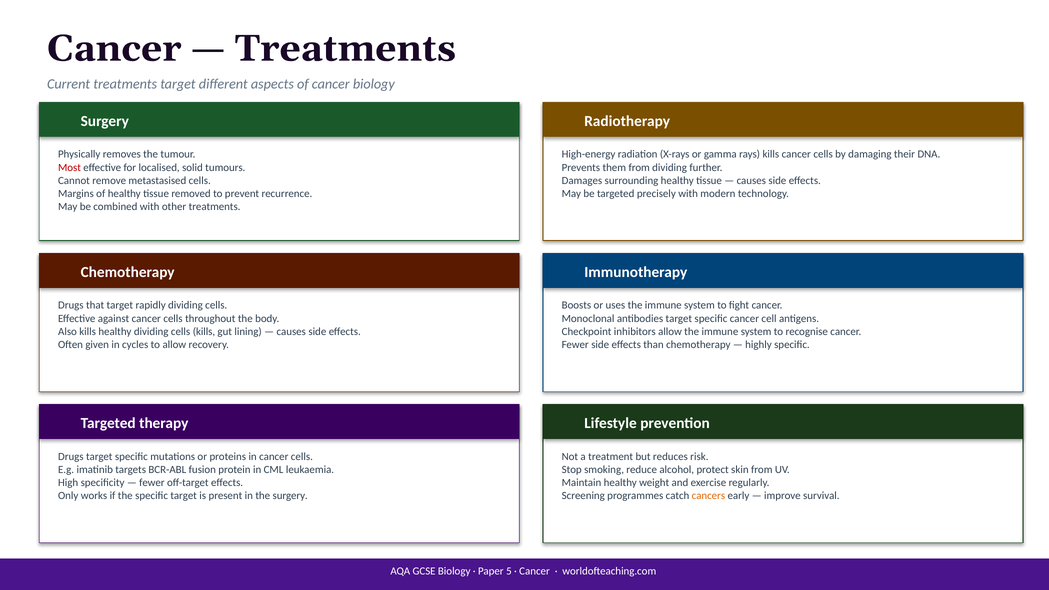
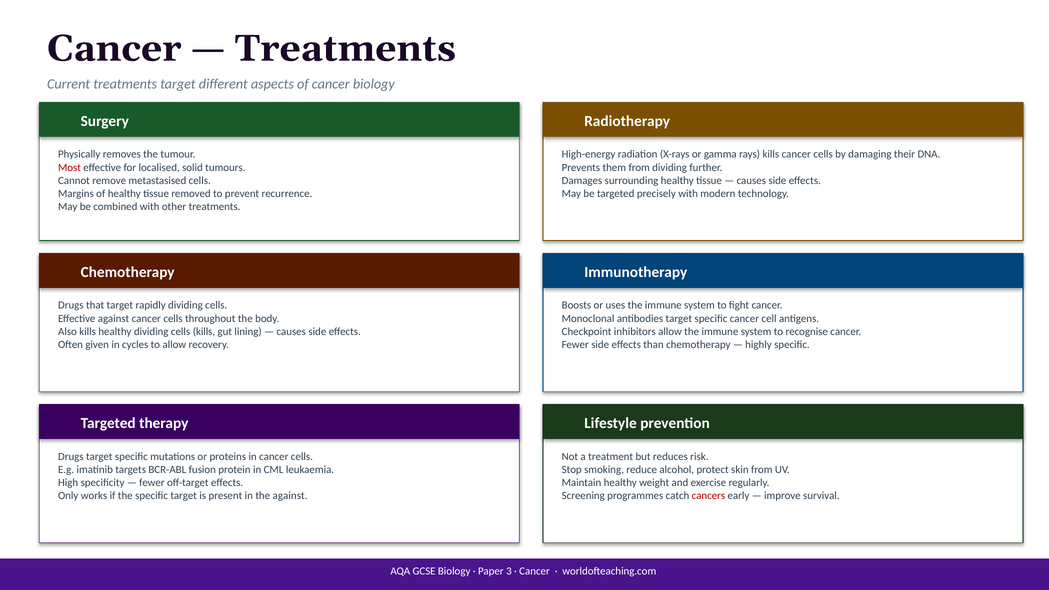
the surgery: surgery -> against
cancers colour: orange -> red
5: 5 -> 3
